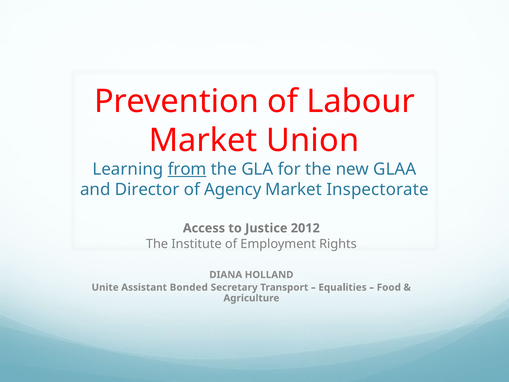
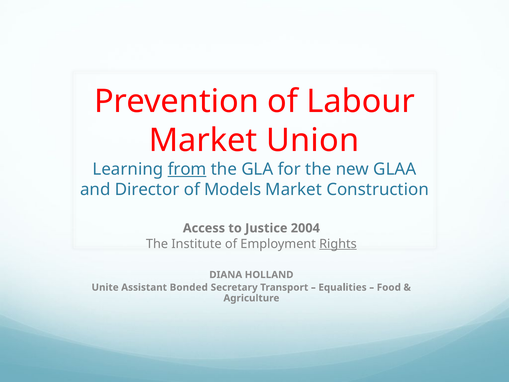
Agency: Agency -> Models
Inspectorate: Inspectorate -> Construction
2012: 2012 -> 2004
Rights underline: none -> present
